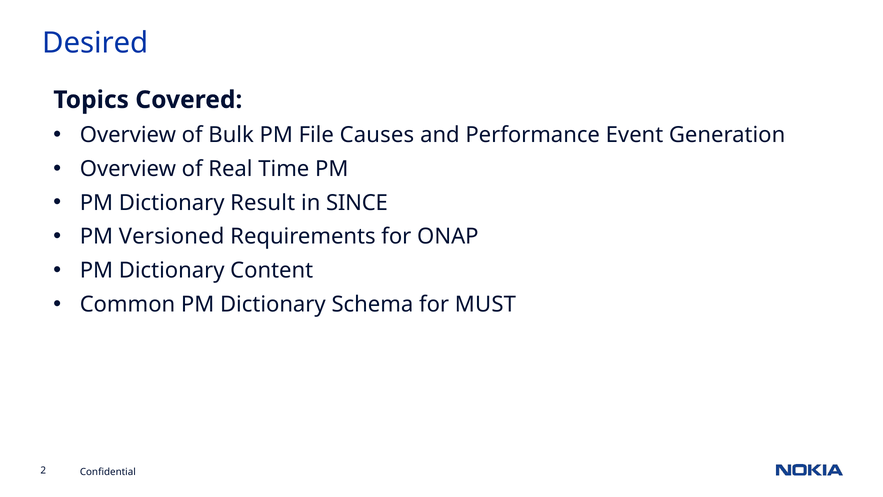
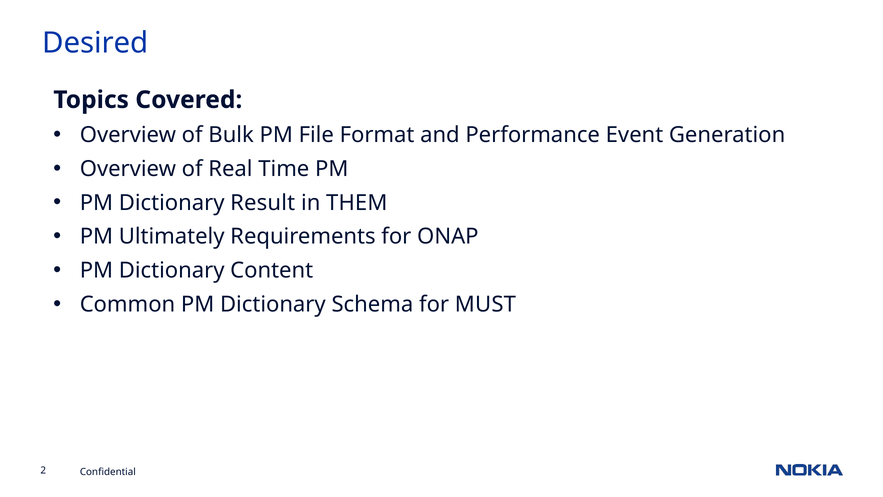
Causes: Causes -> Format
SINCE: SINCE -> THEM
Versioned: Versioned -> Ultimately
